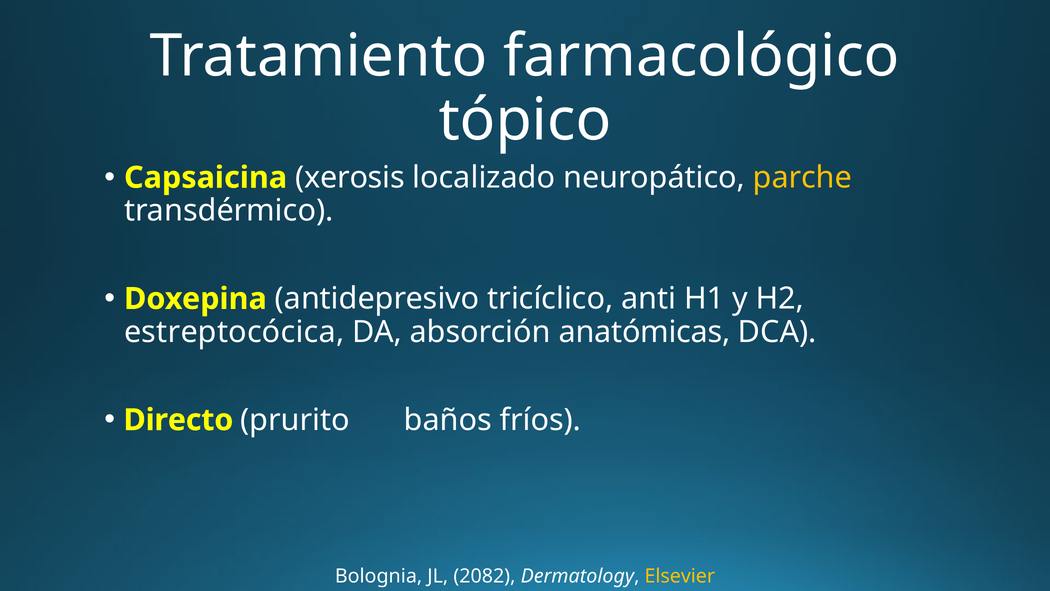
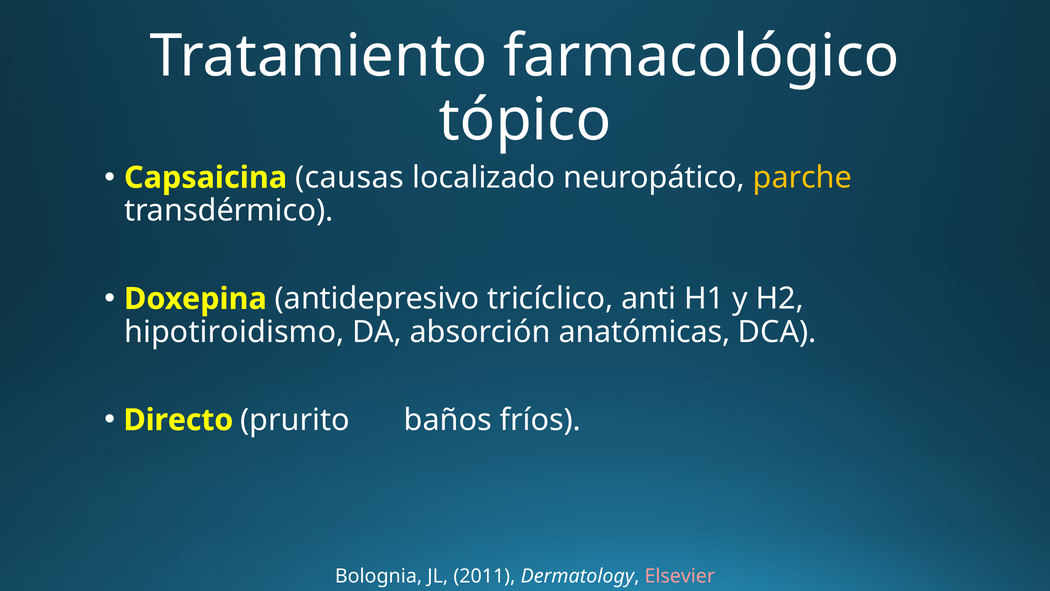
xerosis: xerosis -> causas
estreptocócica: estreptocócica -> hipotiroidismo
2082: 2082 -> 2011
Elsevier colour: yellow -> pink
